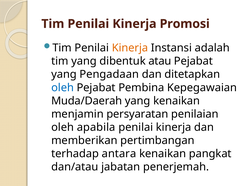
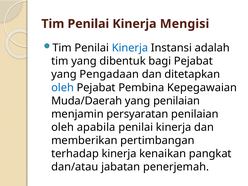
Promosi: Promosi -> Mengisi
Kinerja at (130, 48) colour: orange -> blue
atau: atau -> bagi
yang kenaikan: kenaikan -> penilaian
terhadap antara: antara -> kinerja
